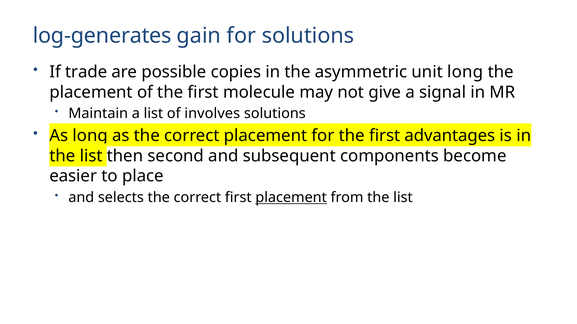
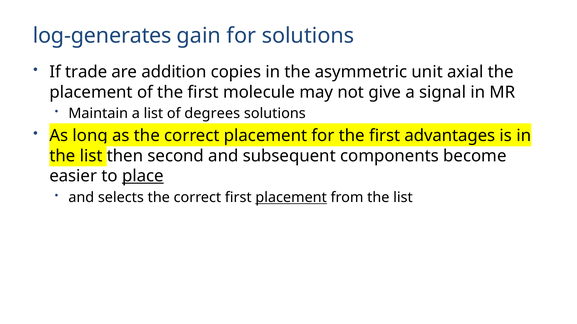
possible: possible -> addition
unit long: long -> axial
involves: involves -> degrees
place underline: none -> present
